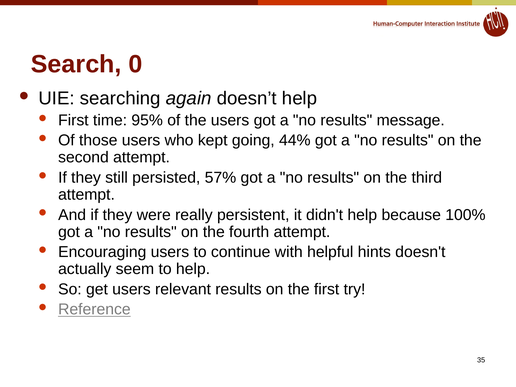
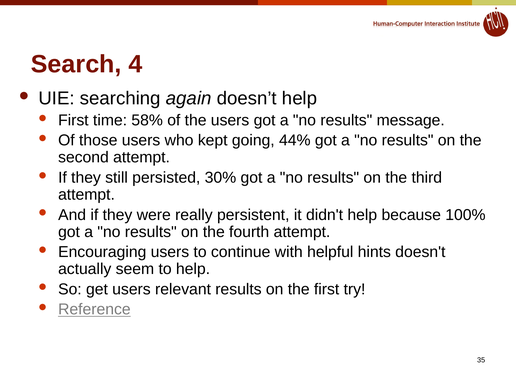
0: 0 -> 4
95%: 95% -> 58%
57%: 57% -> 30%
